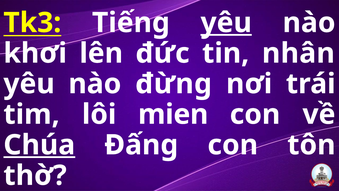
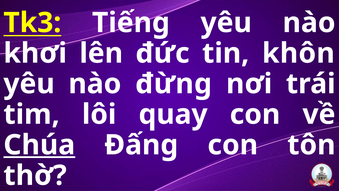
yêu at (226, 23) underline: present -> none
nhân: nhân -> khôn
mien: mien -> quay
